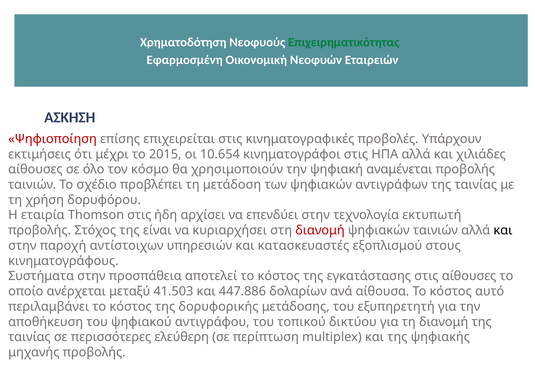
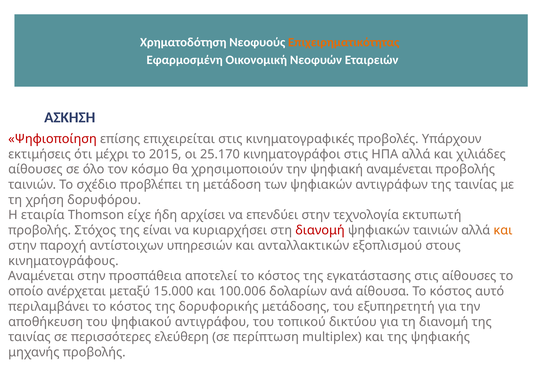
Επιχειρηματικότητας colour: green -> orange
10.654: 10.654 -> 25.170
Thomson στις: στις -> είχε
και at (503, 231) colour: black -> orange
κατασκευαστές: κατασκευαστές -> ανταλλακτικών
Συστήματα at (41, 276): Συστήματα -> Αναμένεται
41.503: 41.503 -> 15.000
447.886: 447.886 -> 100.006
